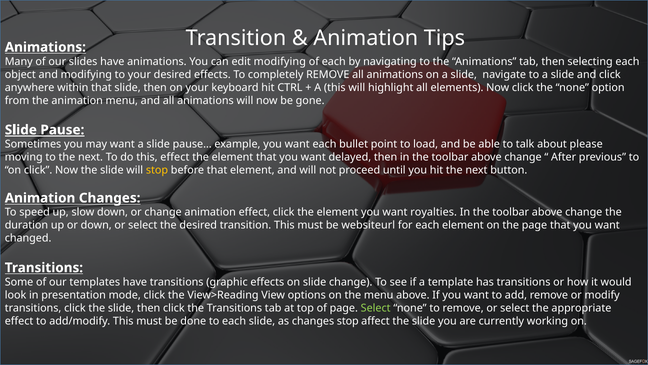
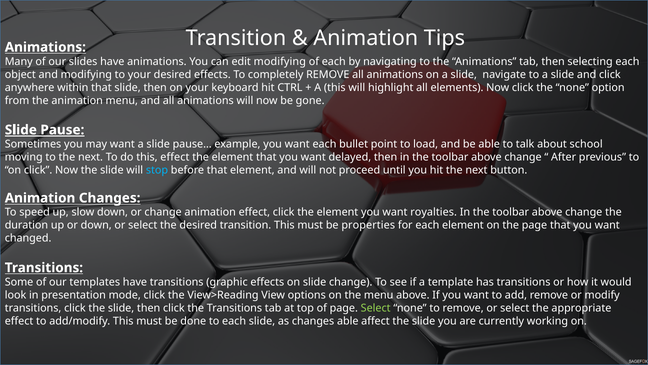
please: please -> school
stop at (157, 170) colour: yellow -> light blue
websiteurl: websiteurl -> properties
changes stop: stop -> able
